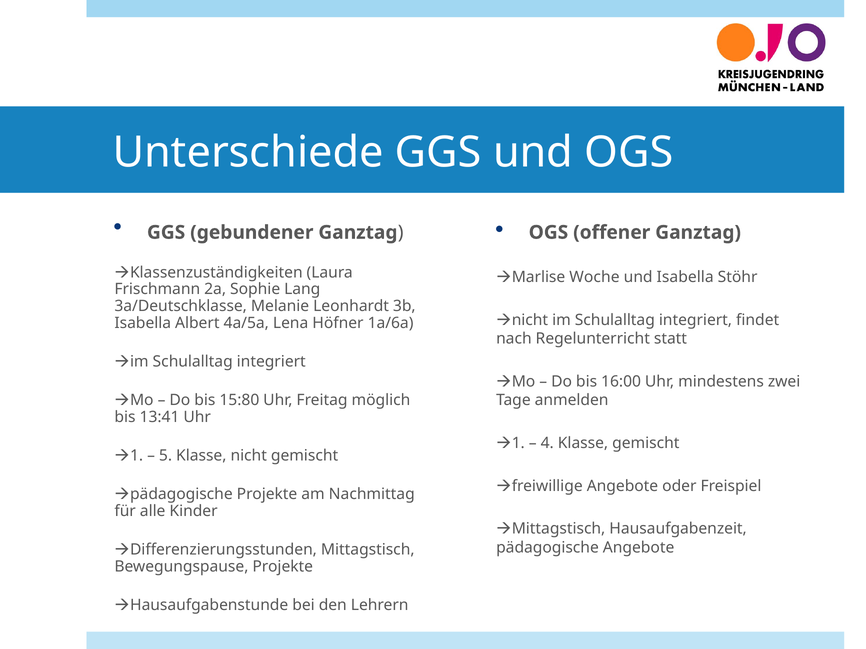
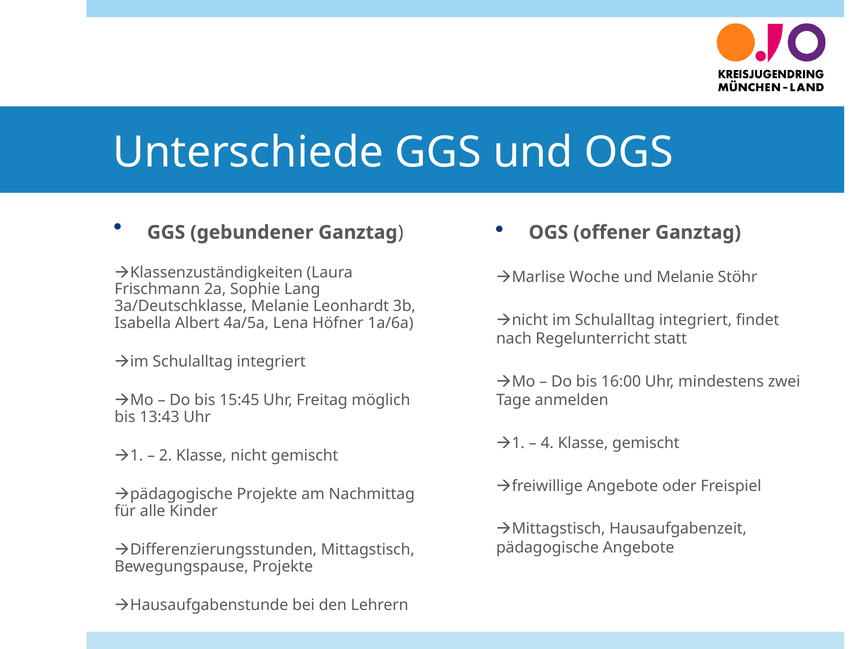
und Isabella: Isabella -> Melanie
15:80: 15:80 -> 15:45
13:41: 13:41 -> 13:43
5: 5 -> 2
